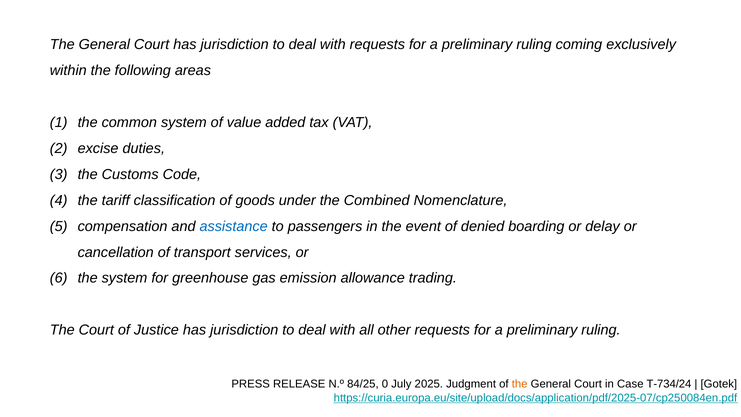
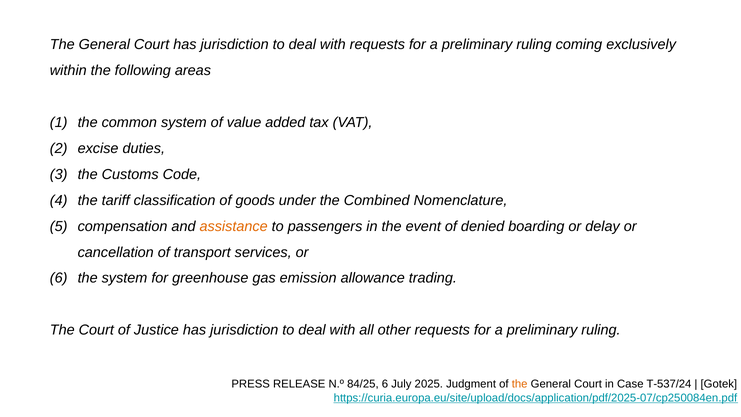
assistance colour: blue -> orange
84/25 0: 0 -> 6
T-734/24: T-734/24 -> T-537/24
